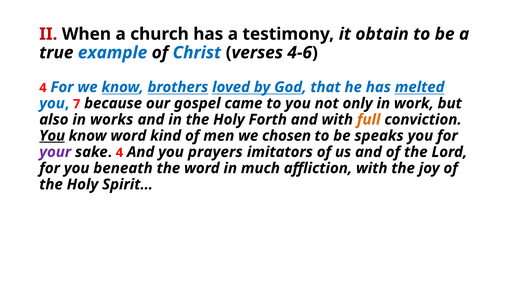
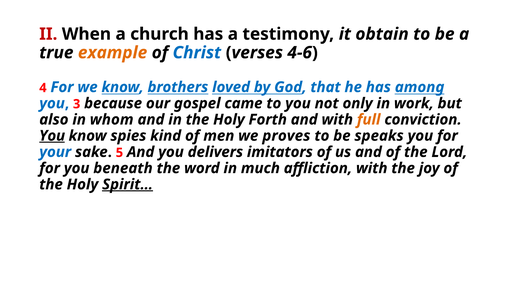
example colour: blue -> orange
melted: melted -> among
7: 7 -> 3
works: works -> whom
know word: word -> spies
chosen: chosen -> proves
your colour: purple -> blue
sake 4: 4 -> 5
prayers: prayers -> delivers
Spirit… underline: none -> present
